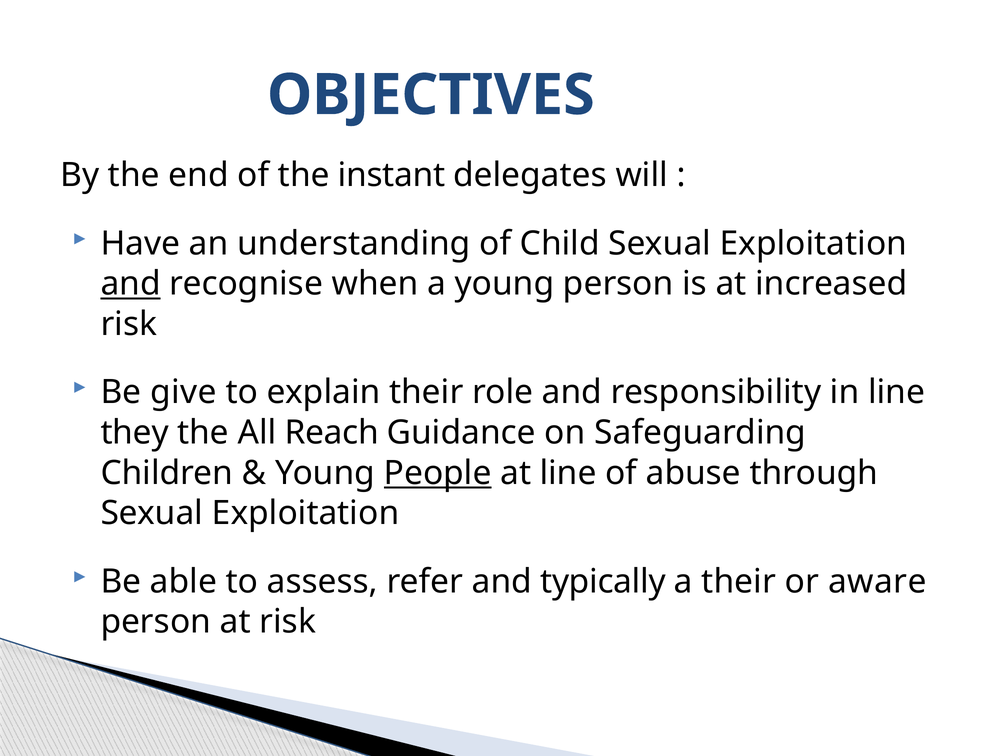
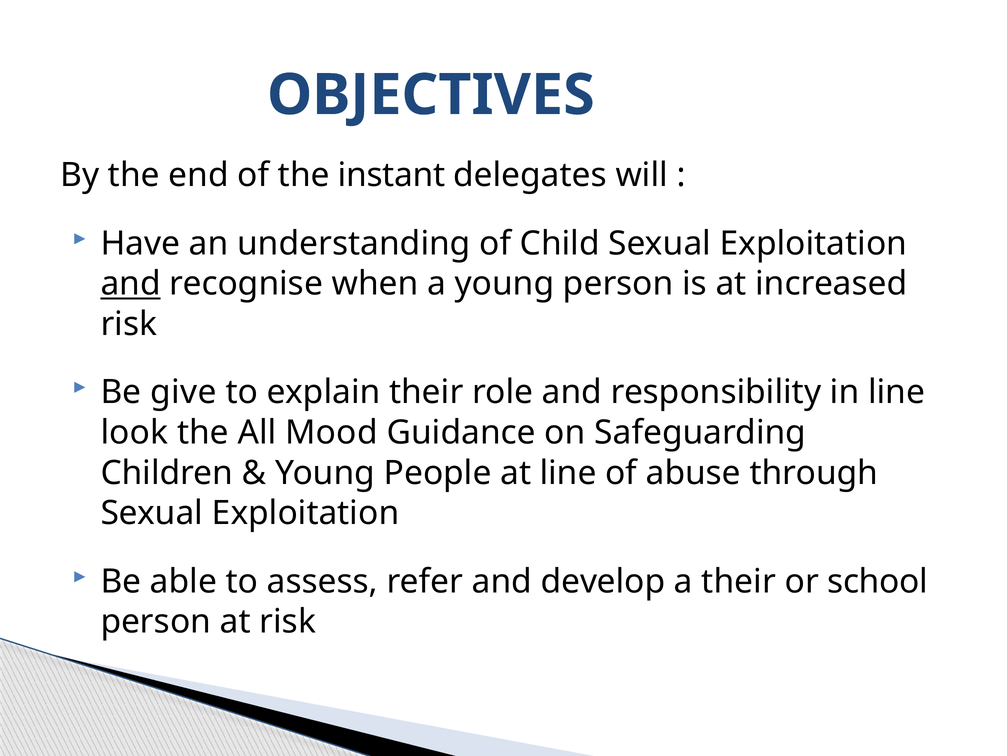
they: they -> look
Reach: Reach -> Mood
People underline: present -> none
typically: typically -> develop
aware: aware -> school
